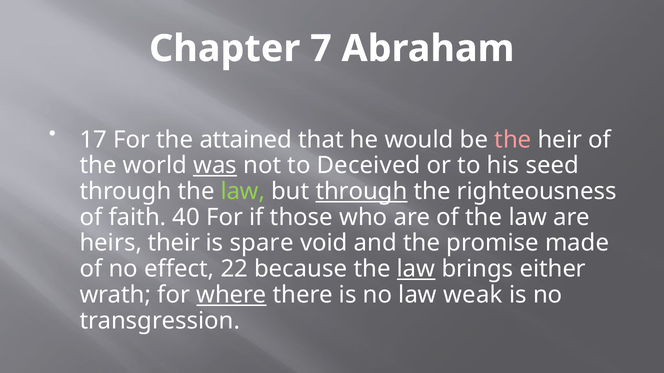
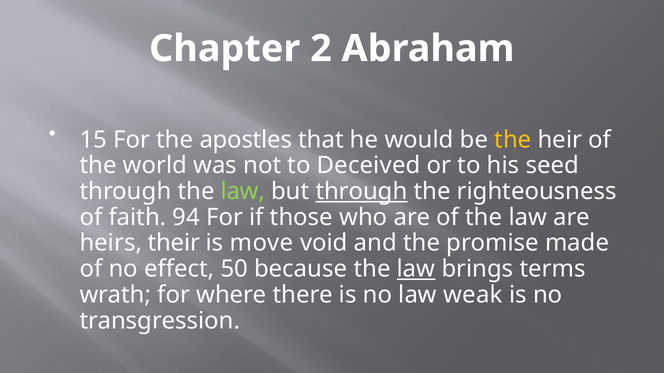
7: 7 -> 2
17: 17 -> 15
attained: attained -> apostles
the at (513, 140) colour: pink -> yellow
was underline: present -> none
40: 40 -> 94
spare: spare -> move
22: 22 -> 50
either: either -> terms
where underline: present -> none
